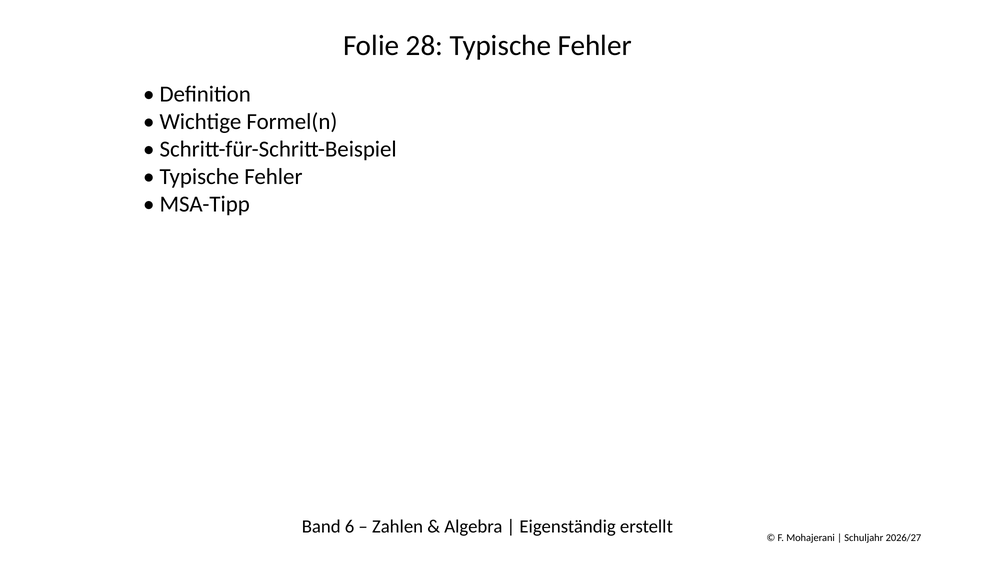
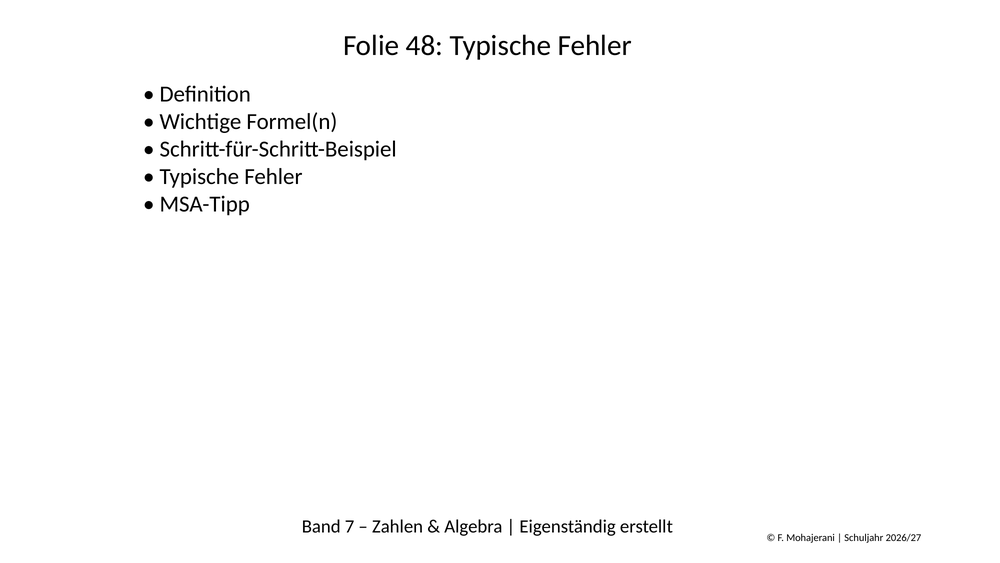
28: 28 -> 48
6: 6 -> 7
